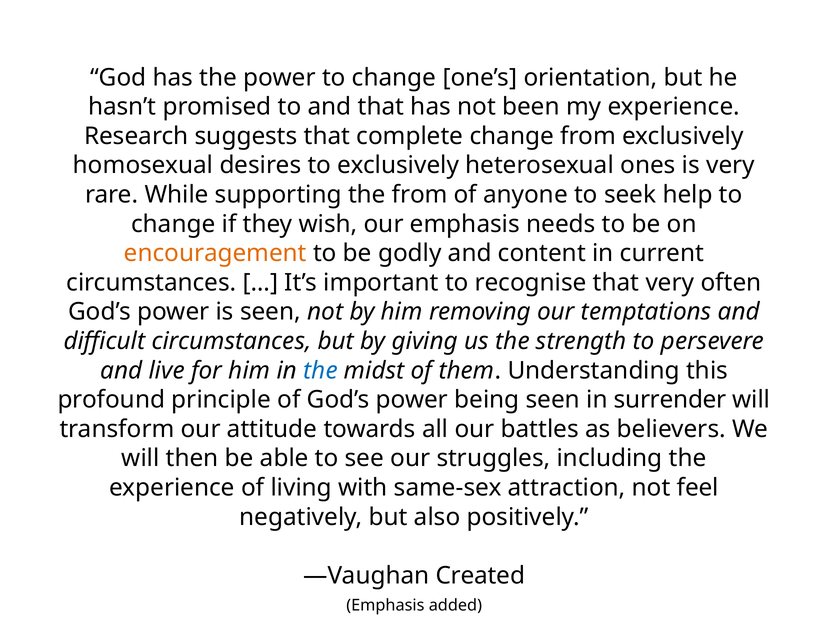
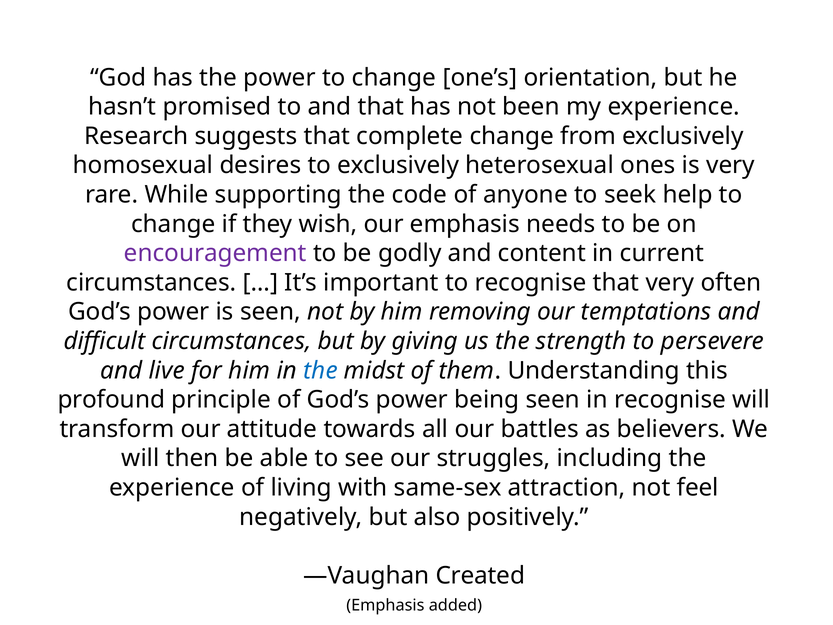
the from: from -> code
encouragement colour: orange -> purple
in surrender: surrender -> recognise
